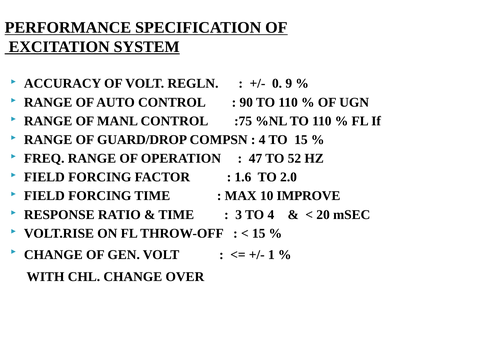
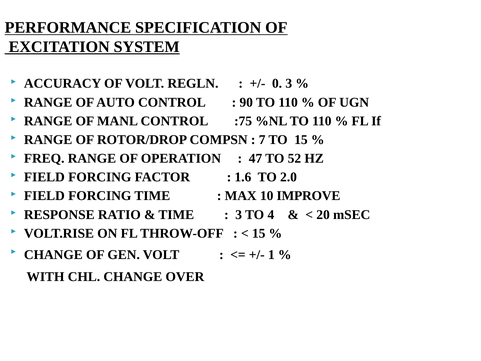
0 9: 9 -> 3
GUARD/DROP: GUARD/DROP -> ROTOR/DROP
4 at (262, 140): 4 -> 7
